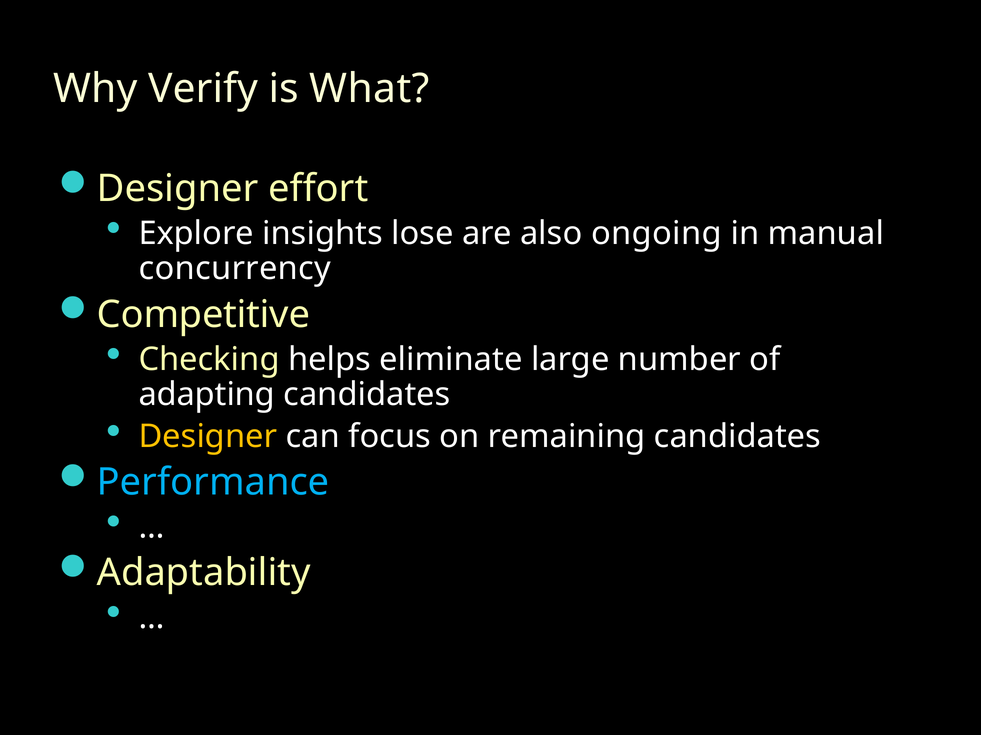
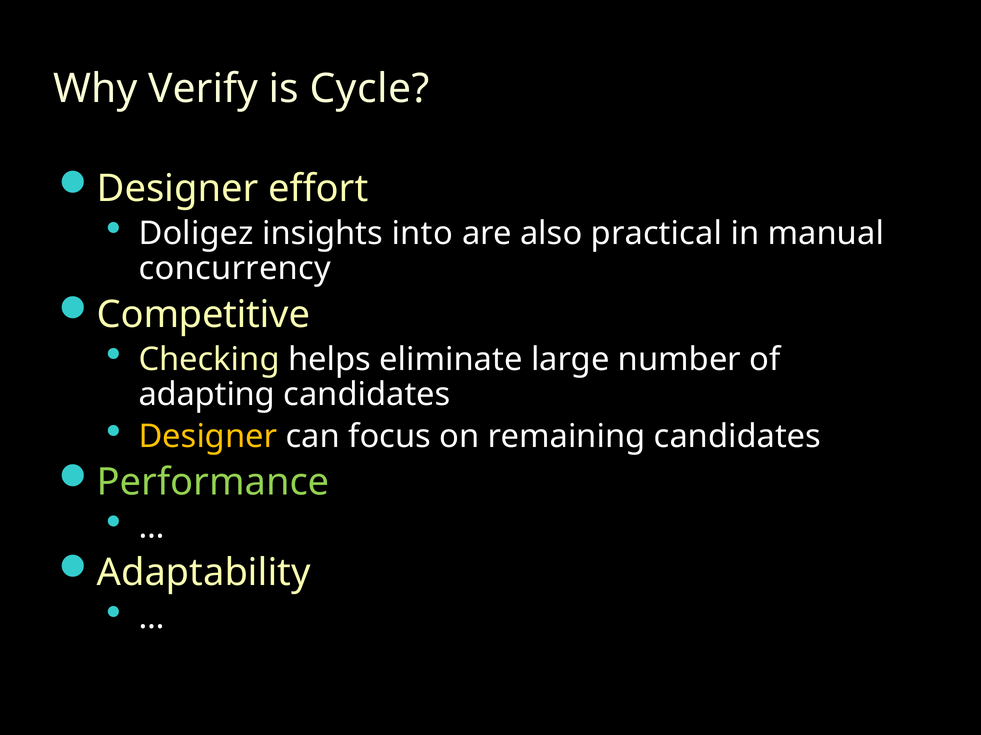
What: What -> Cycle
Explore: Explore -> Doligez
lose: lose -> into
ongoing: ongoing -> practical
Performance colour: light blue -> light green
